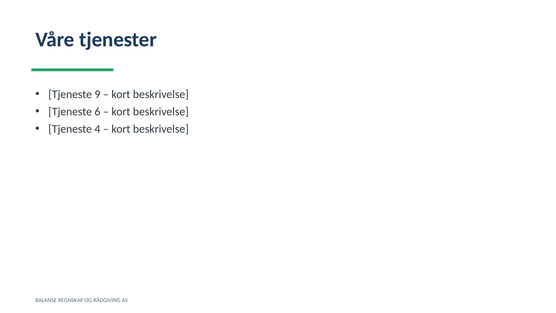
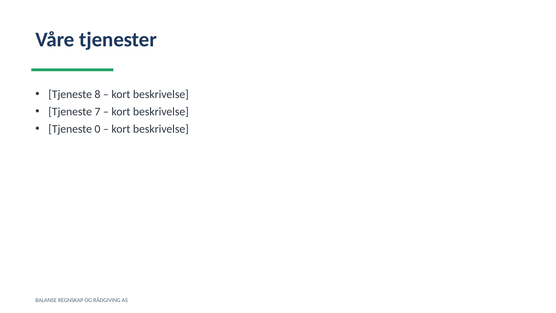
9: 9 -> 8
6: 6 -> 7
4: 4 -> 0
